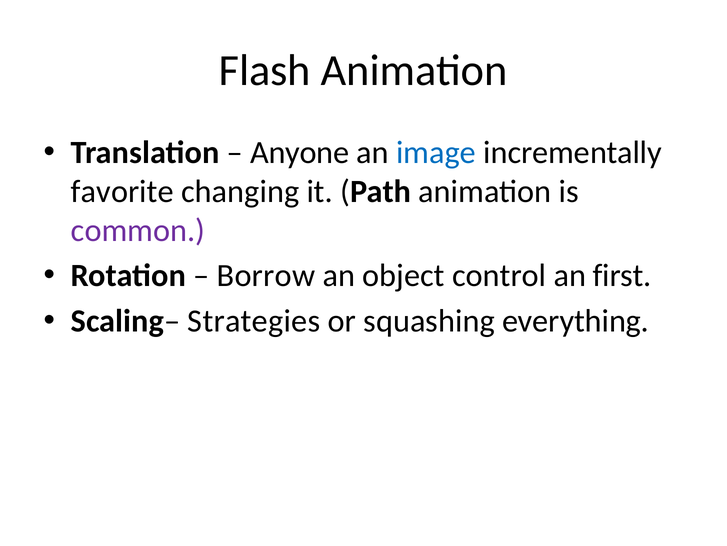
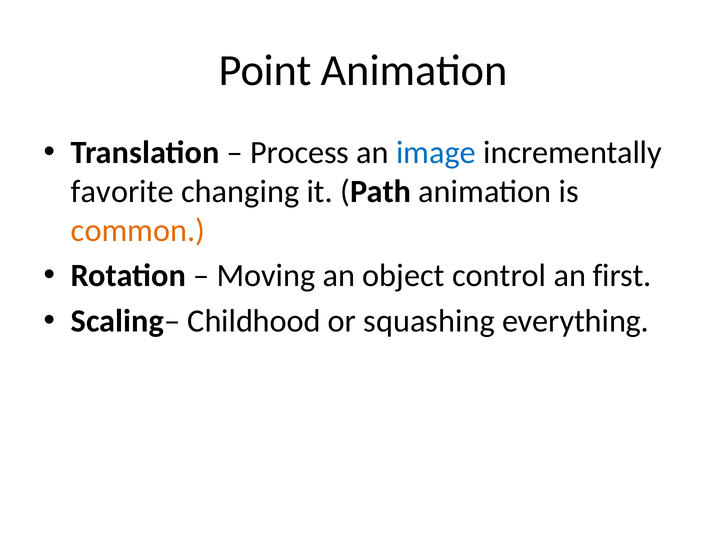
Flash: Flash -> Point
Anyone: Anyone -> Process
common colour: purple -> orange
Borrow: Borrow -> Moving
Strategies: Strategies -> Childhood
